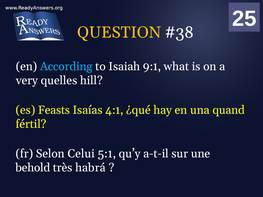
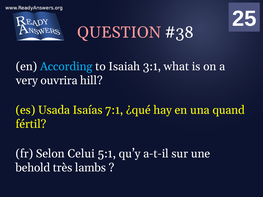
QUESTION colour: yellow -> pink
9:1: 9:1 -> 3:1
quelles: quelles -> ouvrira
Feasts: Feasts -> Usada
4:1: 4:1 -> 7:1
habrá: habrá -> lambs
